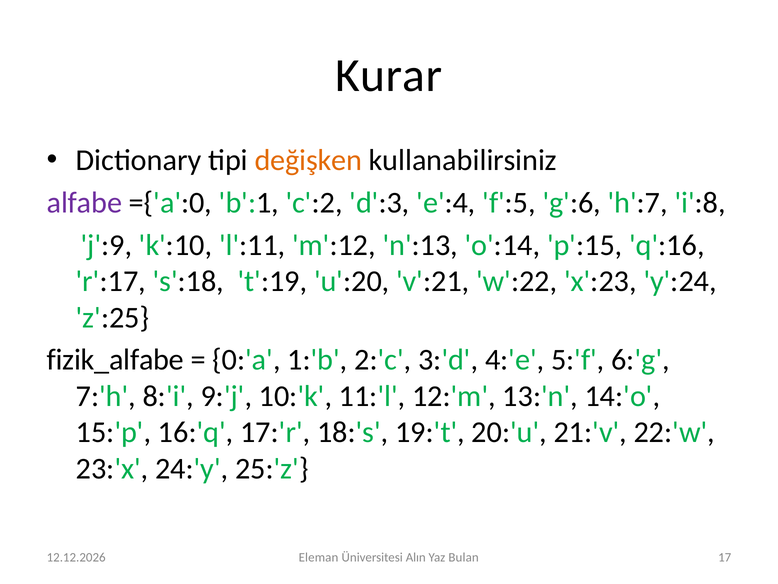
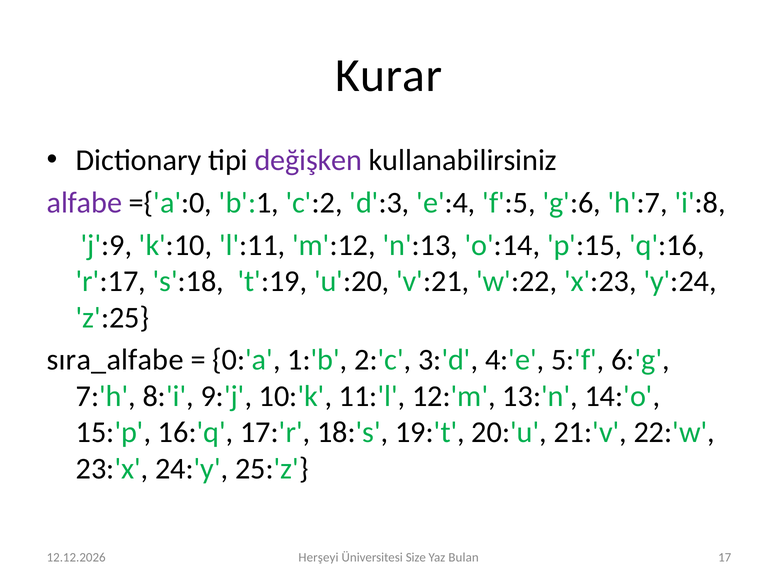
değişken colour: orange -> purple
fizik_alfabe: fizik_alfabe -> sıra_alfabe
Eleman: Eleman -> Herşeyi
Alın: Alın -> Size
